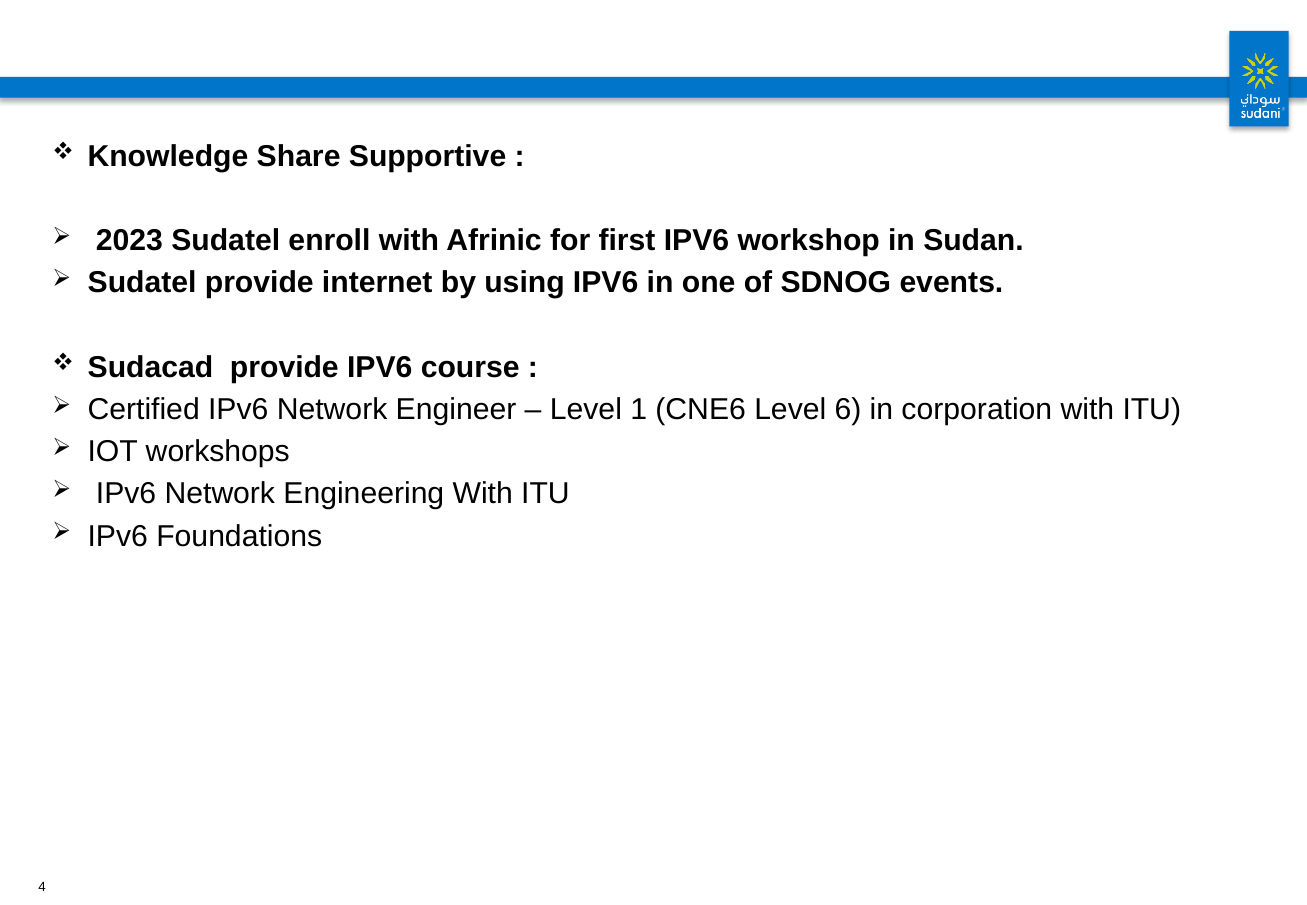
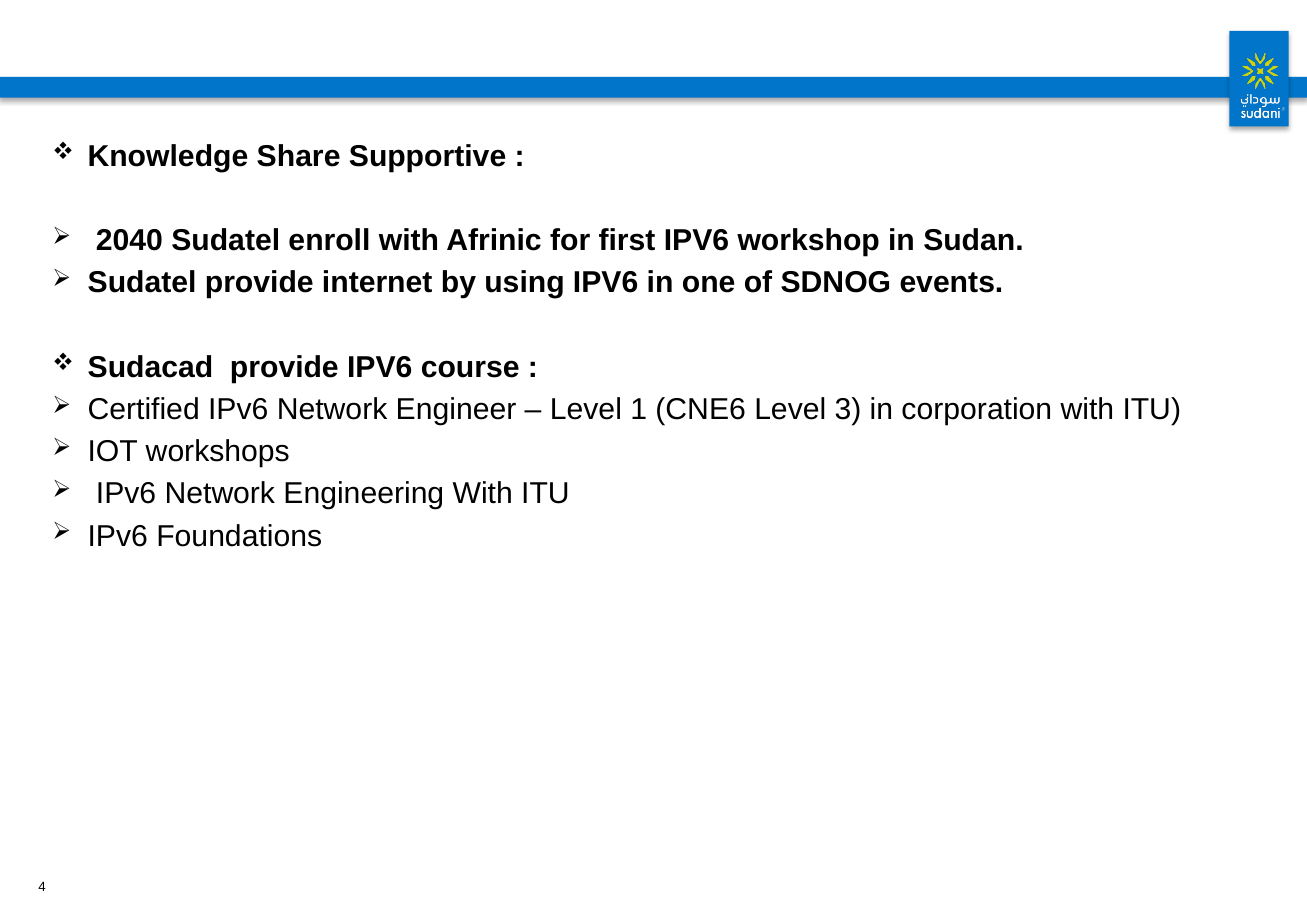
2023: 2023 -> 2040
6: 6 -> 3
